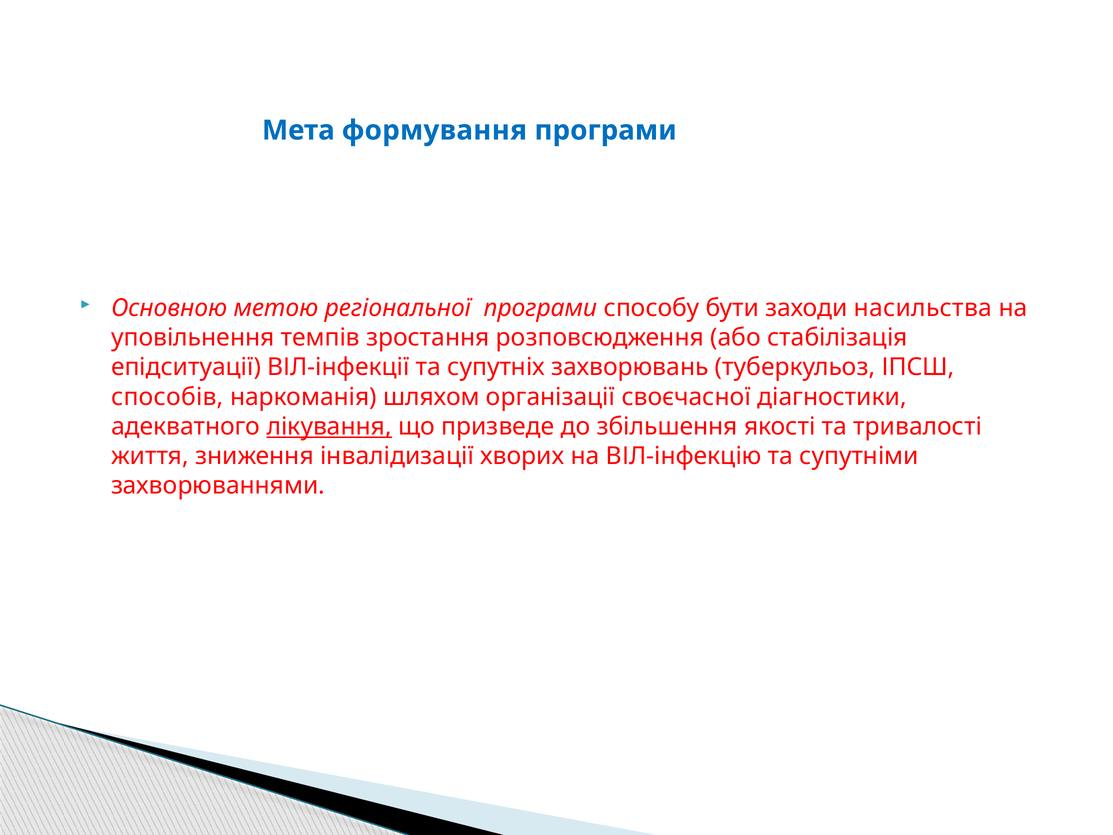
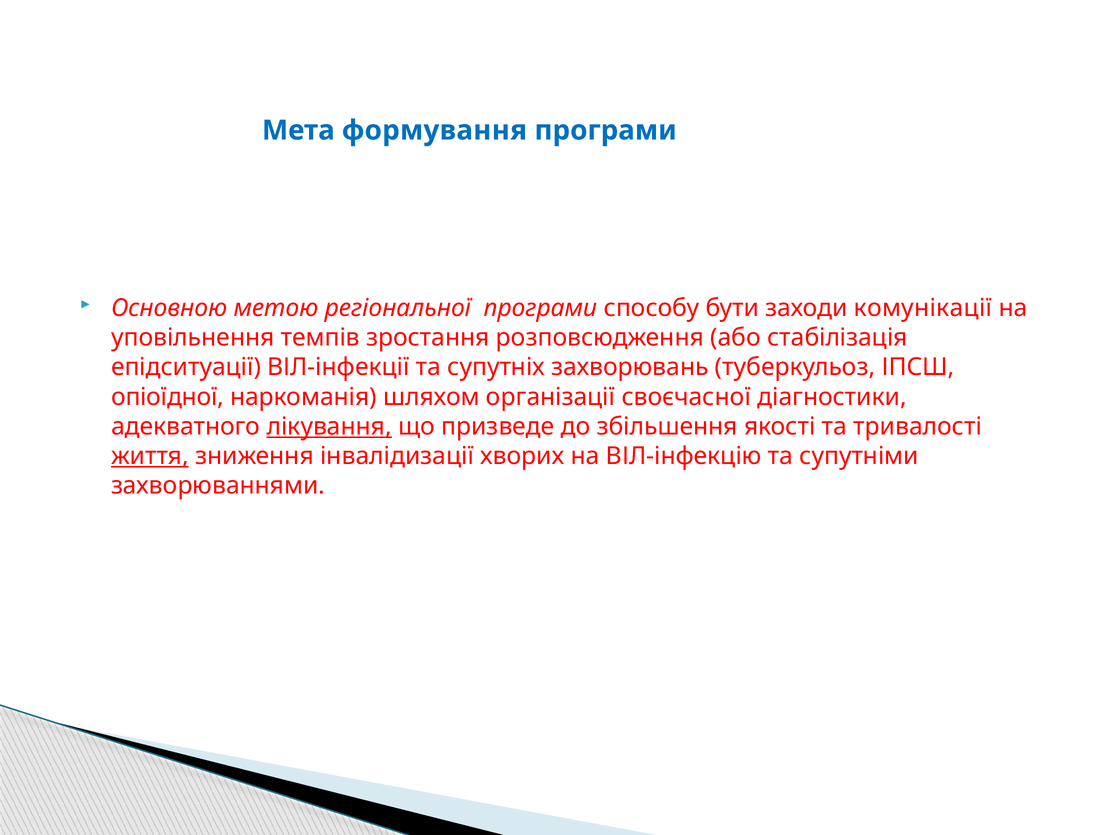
насильства: насильства -> комунікації
способів: способів -> опіоїдної
життя underline: none -> present
